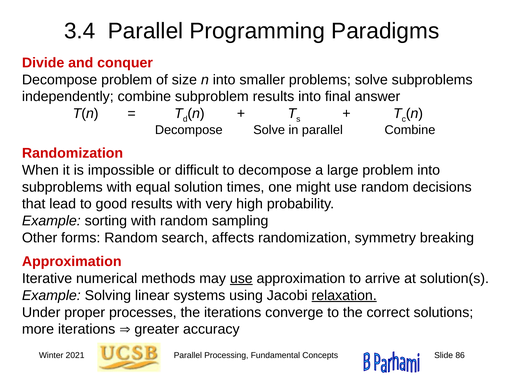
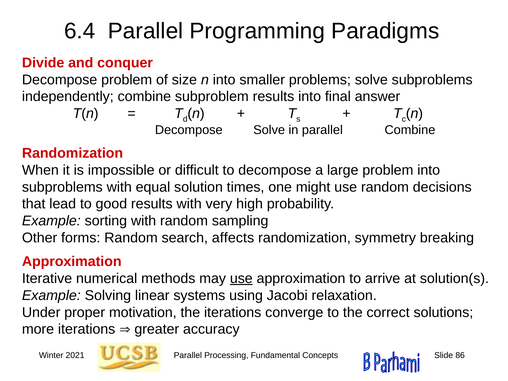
3.4: 3.4 -> 6.4
relaxation underline: present -> none
processes: processes -> motivation
